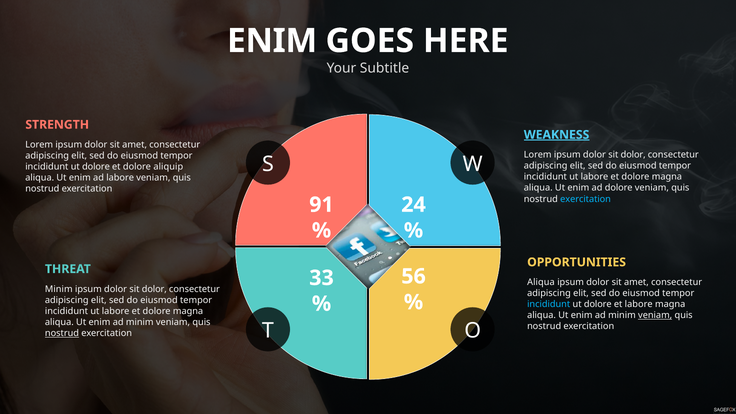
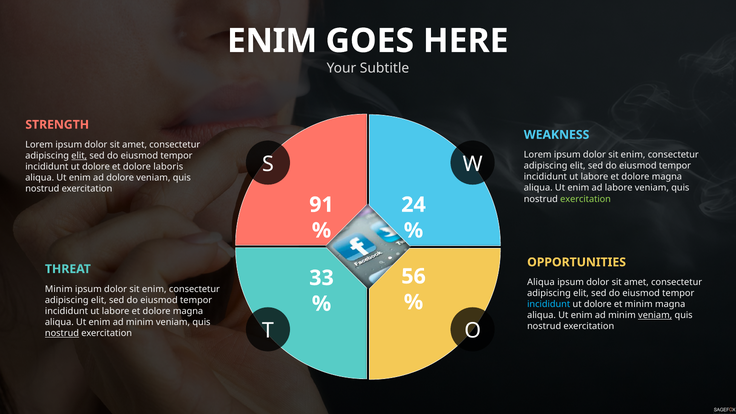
WEAKNESS underline: present -> none
dolor at (633, 155): dolor -> enim
elit at (79, 156) underline: none -> present
aliquip: aliquip -> laboris
ad labore: labore -> dolore
ad dolore: dolore -> labore
exercitation at (586, 199) colour: light blue -> light green
dolor at (154, 289): dolor -> enim
et labore: labore -> minim
